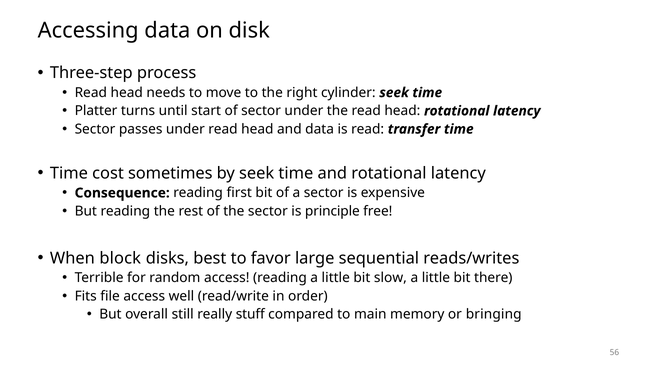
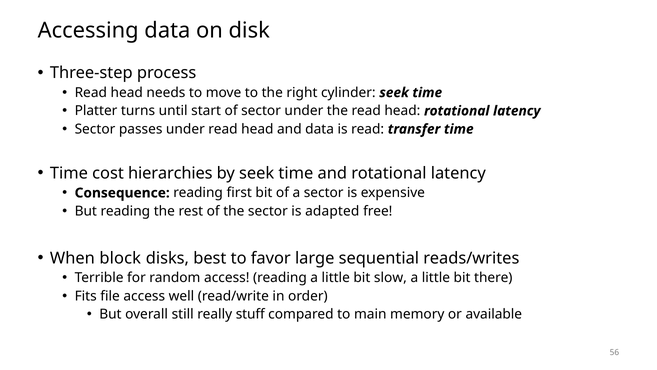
sometimes: sometimes -> hierarchies
principle: principle -> adapted
bringing: bringing -> available
